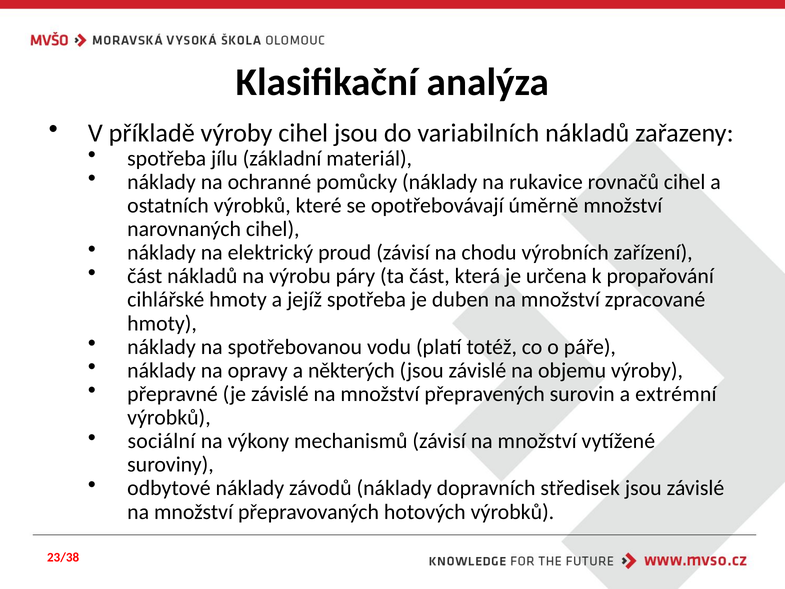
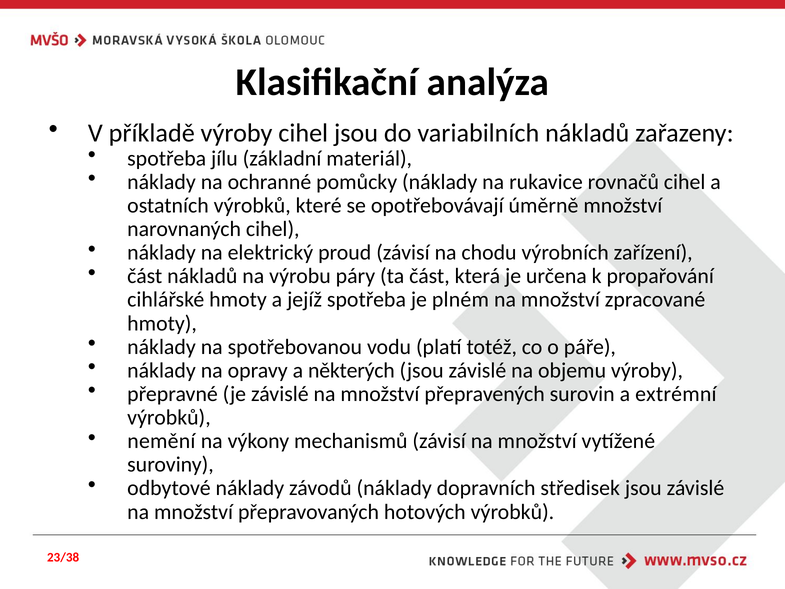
duben: duben -> plném
sociální: sociální -> nemění
